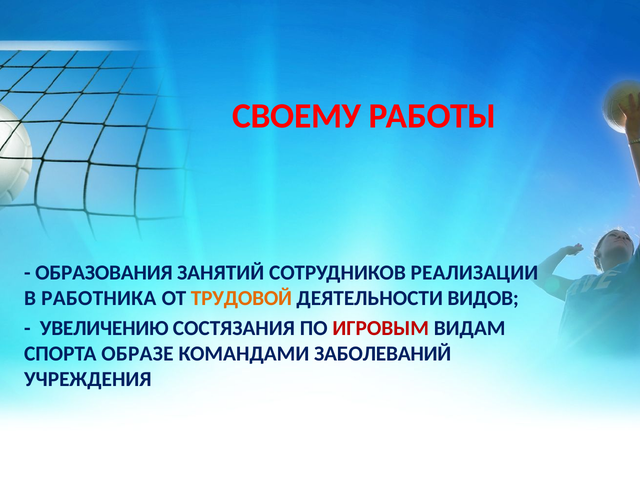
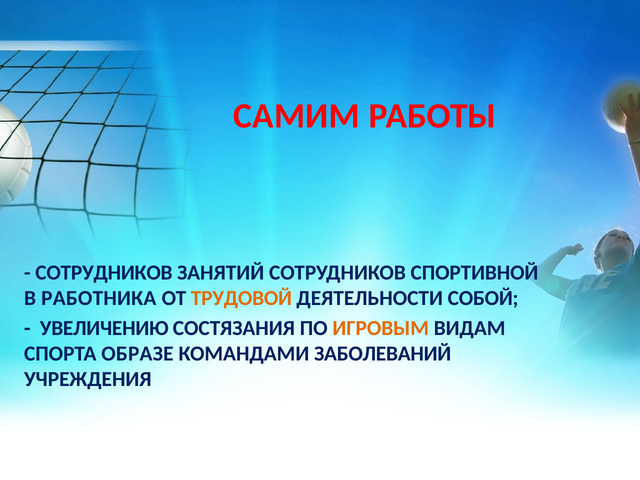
СВОЕМУ: СВОЕМУ -> САМИМ
ОБРАЗОВАНИЯ at (104, 273): ОБРАЗОВАНИЯ -> СОТРУДНИКОВ
РЕАЛИЗАЦИИ: РЕАЛИЗАЦИИ -> СПОРТИВНОЙ
ВИДОВ: ВИДОВ -> СОБОЙ
ИГРОВЫМ colour: red -> orange
